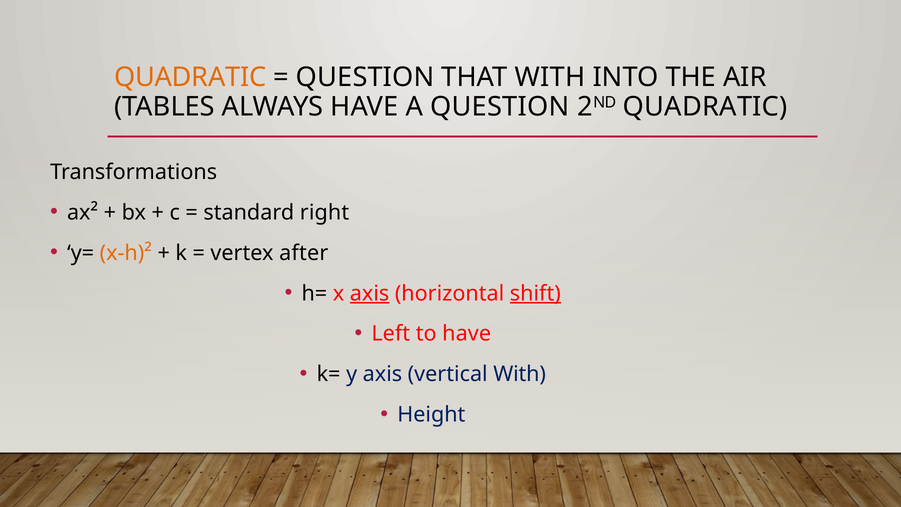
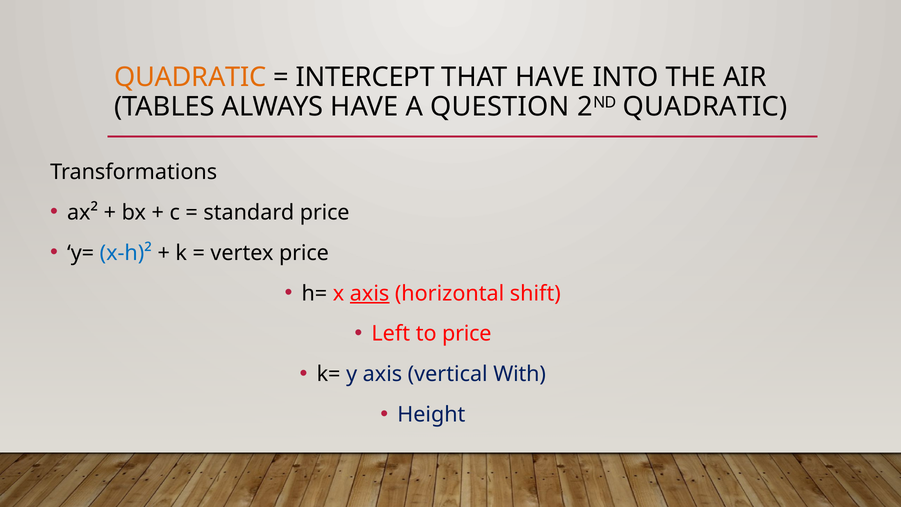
QUESTION at (365, 77): QUESTION -> INTERCEPT
THAT WITH: WITH -> HAVE
standard right: right -> price
x-h)² colour: orange -> blue
vertex after: after -> price
shift underline: present -> none
to have: have -> price
